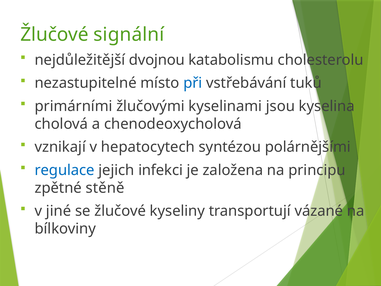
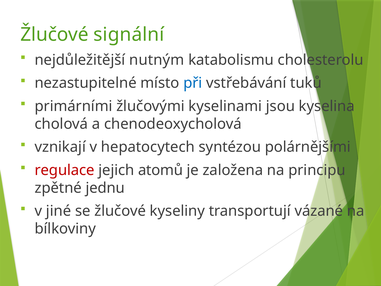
dvojnou: dvojnou -> nutným
regulace colour: blue -> red
infekci: infekci -> atomů
stěně: stěně -> jednu
